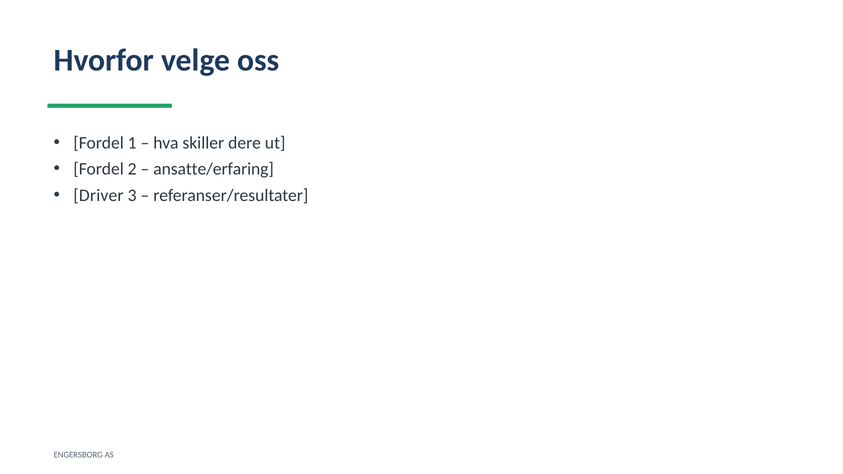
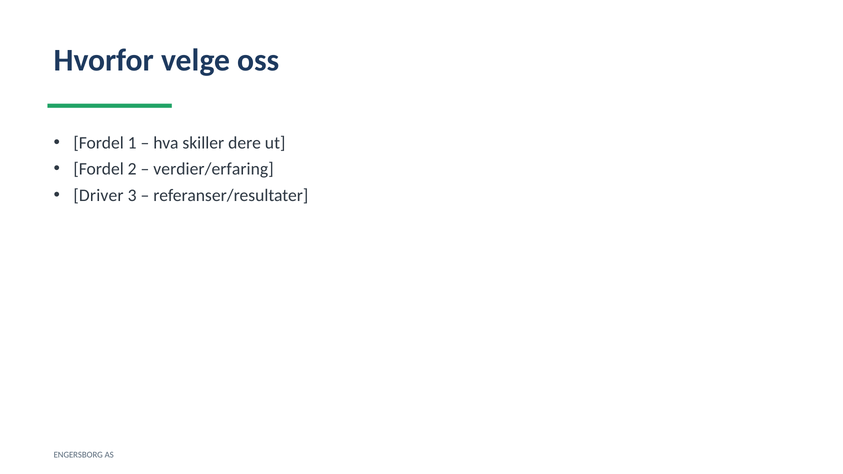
ansatte/erfaring: ansatte/erfaring -> verdier/erfaring
